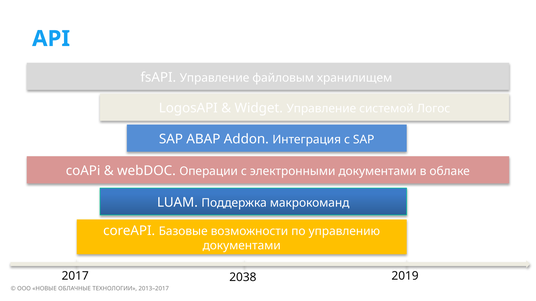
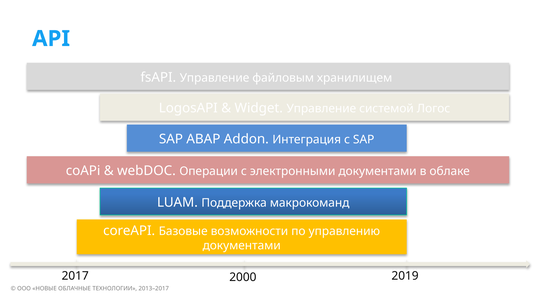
2038: 2038 -> 2000
